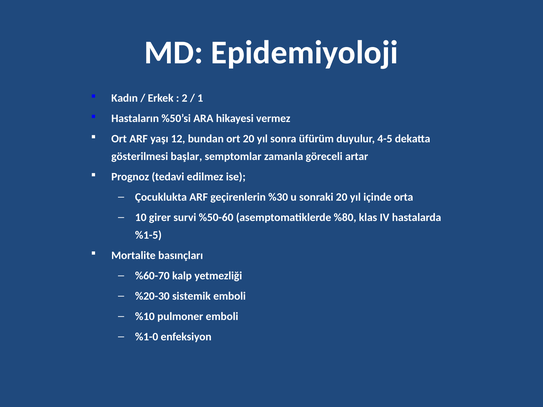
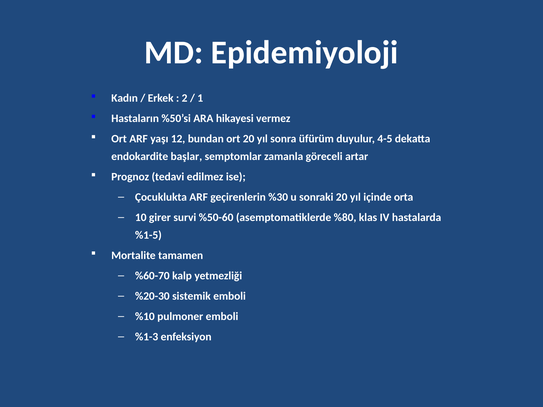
gösterilmesi: gösterilmesi -> endokardite
basınçları: basınçları -> tamamen
%1-0: %1-0 -> %1-3
